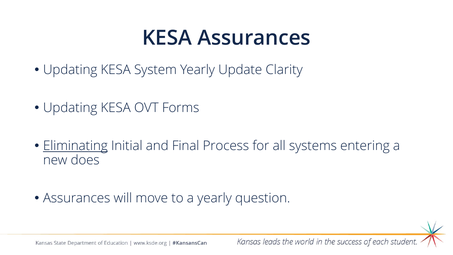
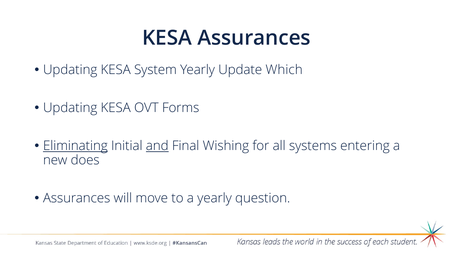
Clarity: Clarity -> Which
and underline: none -> present
Process: Process -> Wishing
